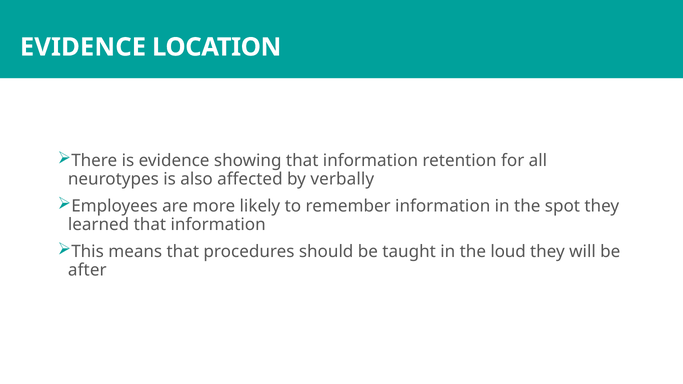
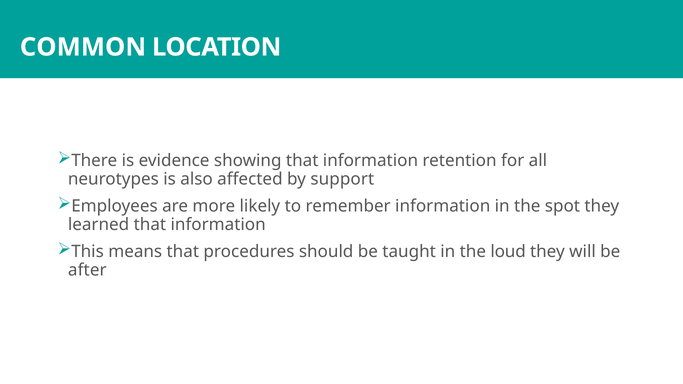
EVIDENCE at (83, 47): EVIDENCE -> COMMON
verbally: verbally -> support
